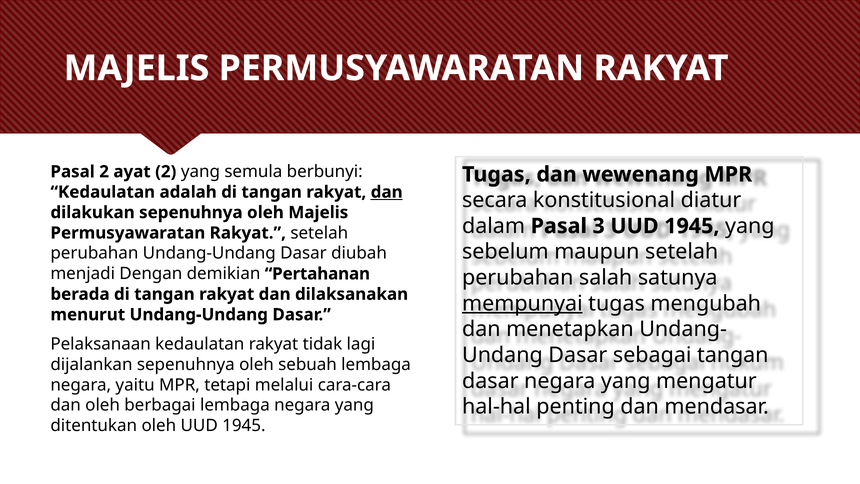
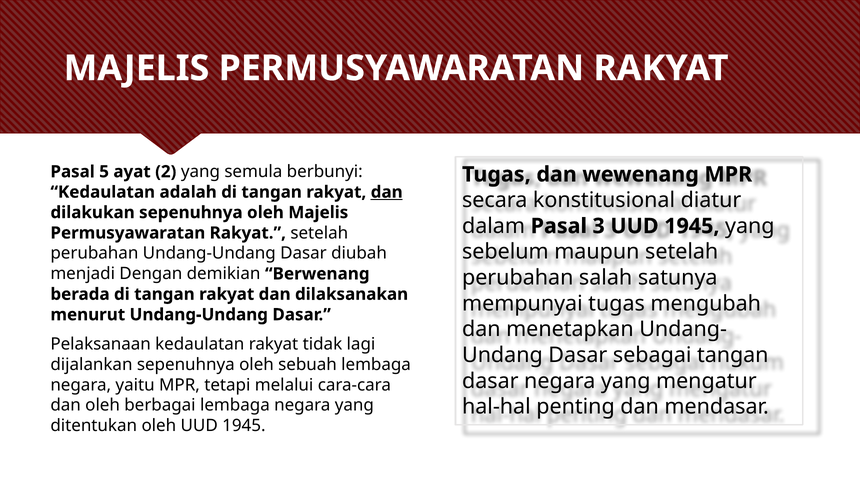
Pasal 2: 2 -> 5
Pertahanan: Pertahanan -> Berwenang
mempunyai underline: present -> none
